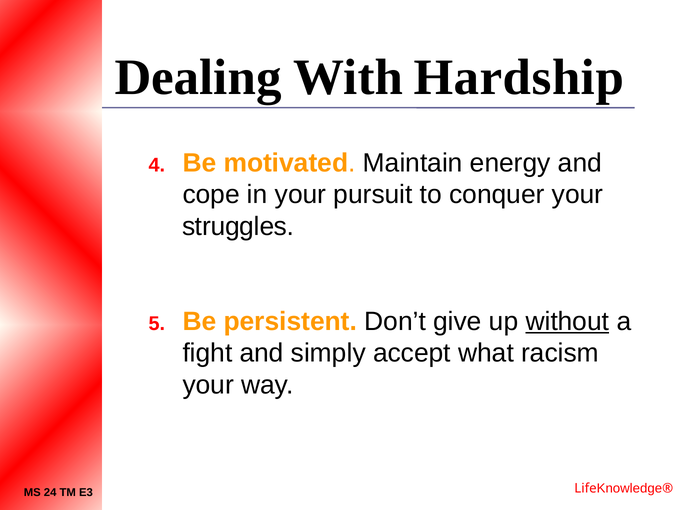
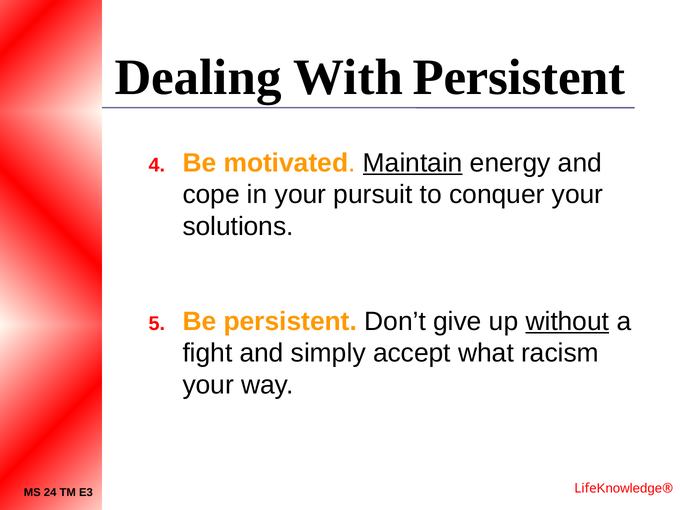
With Hardship: Hardship -> Persistent
Maintain underline: none -> present
struggles: struggles -> solutions
